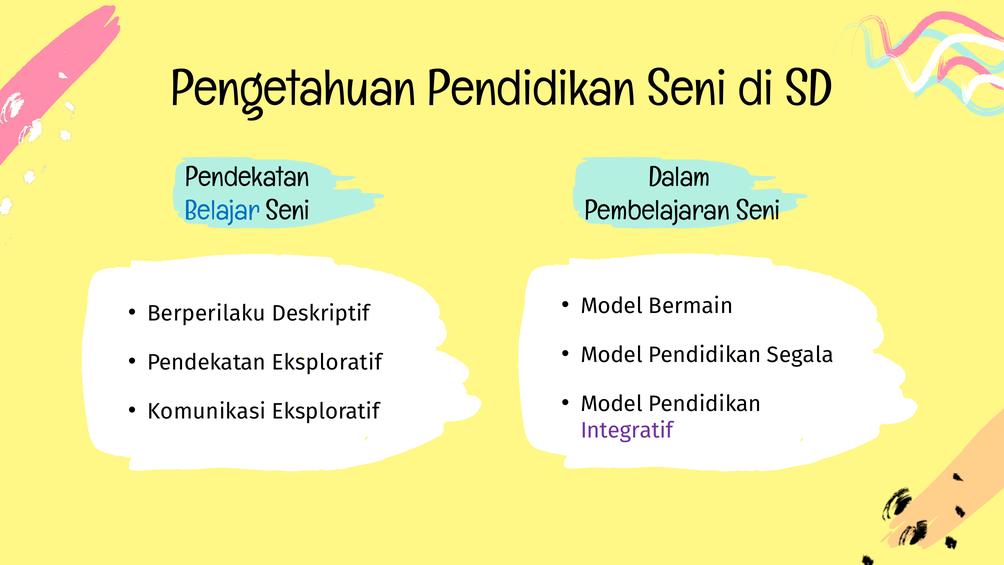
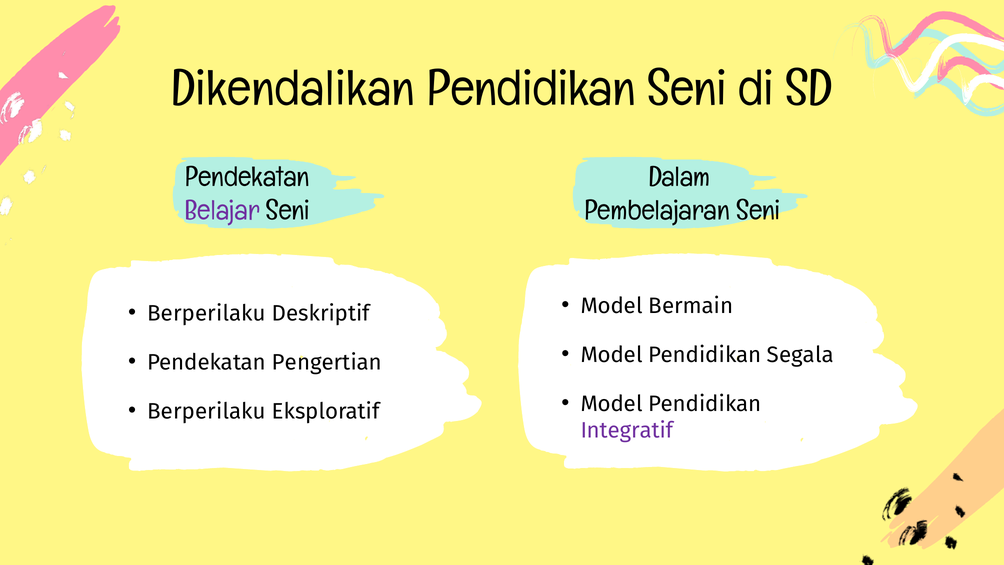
Pengetahuan: Pengetahuan -> Dikendalikan
Belajar colour: blue -> purple
Pendekatan Eksploratif: Eksploratif -> Pengertian
Komunikasi at (207, 411): Komunikasi -> Berperilaku
